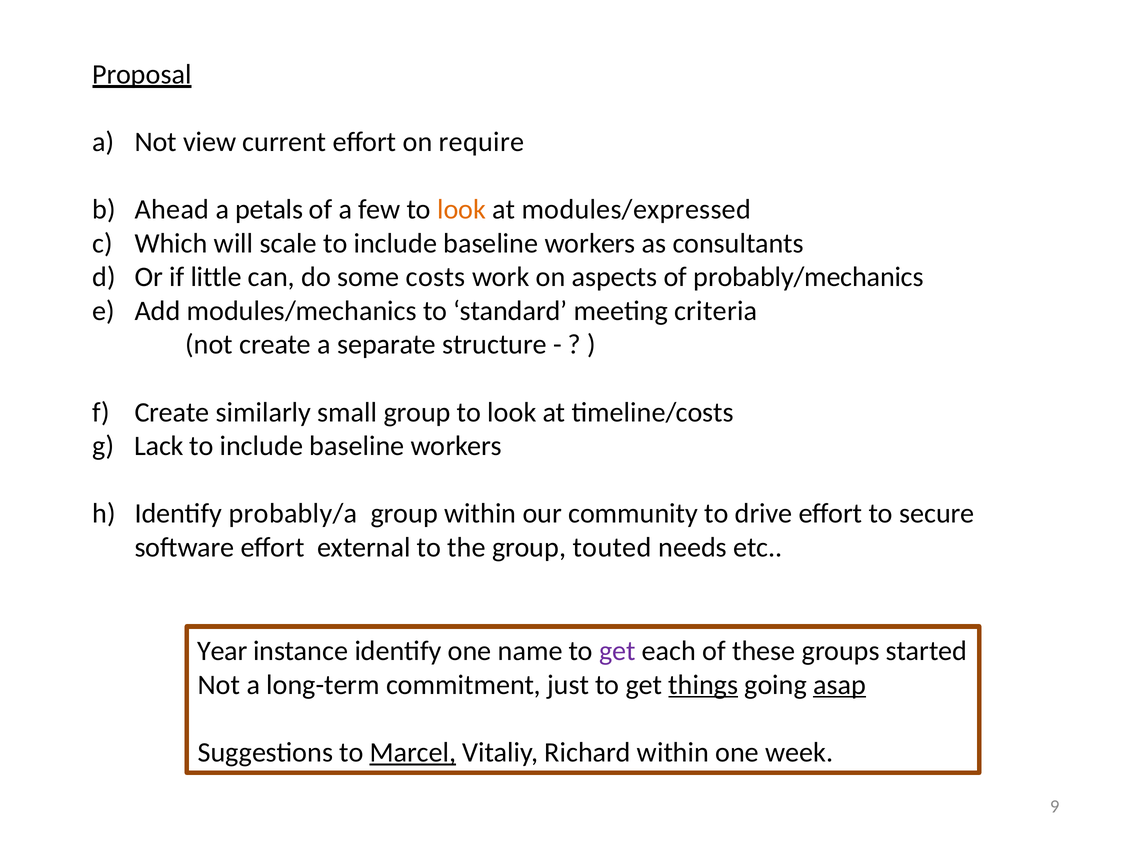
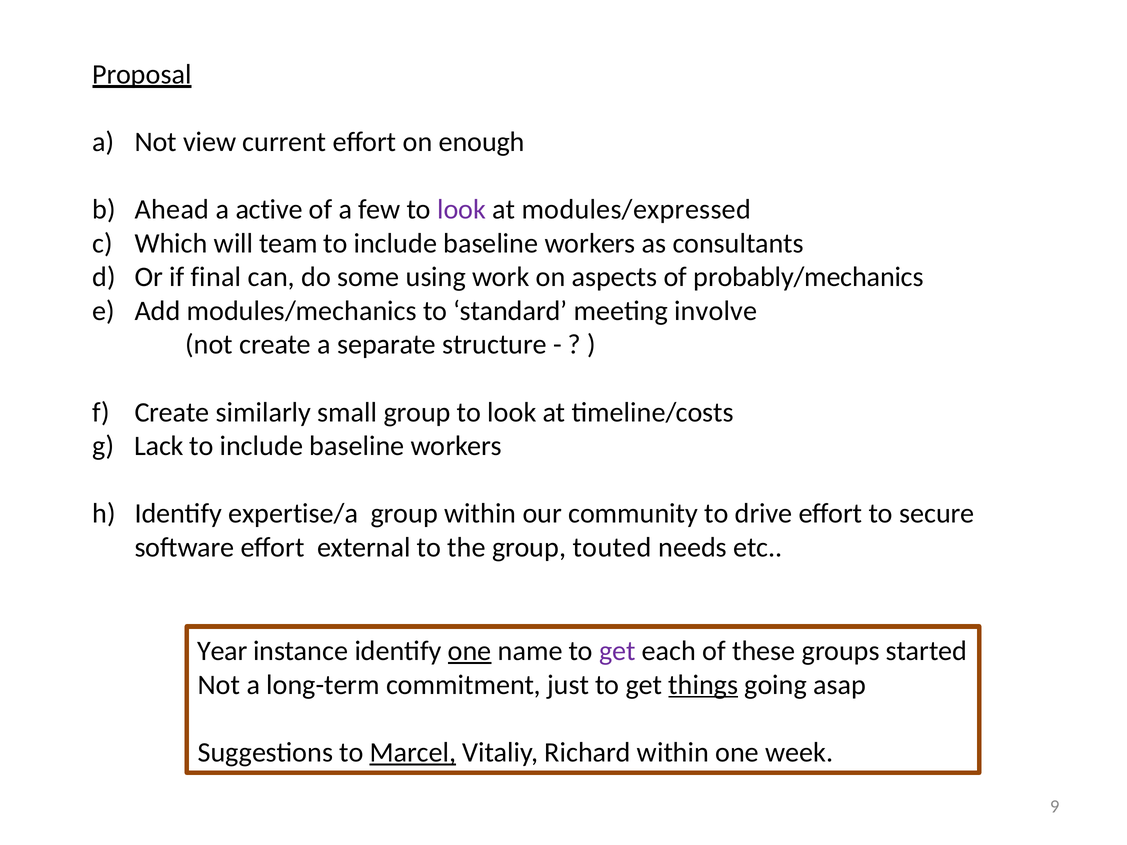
require: require -> enough
petals: petals -> active
look at (462, 209) colour: orange -> purple
scale: scale -> team
little: little -> final
costs: costs -> using
criteria: criteria -> involve
probably/a: probably/a -> expertise/a
one at (470, 651) underline: none -> present
asap underline: present -> none
